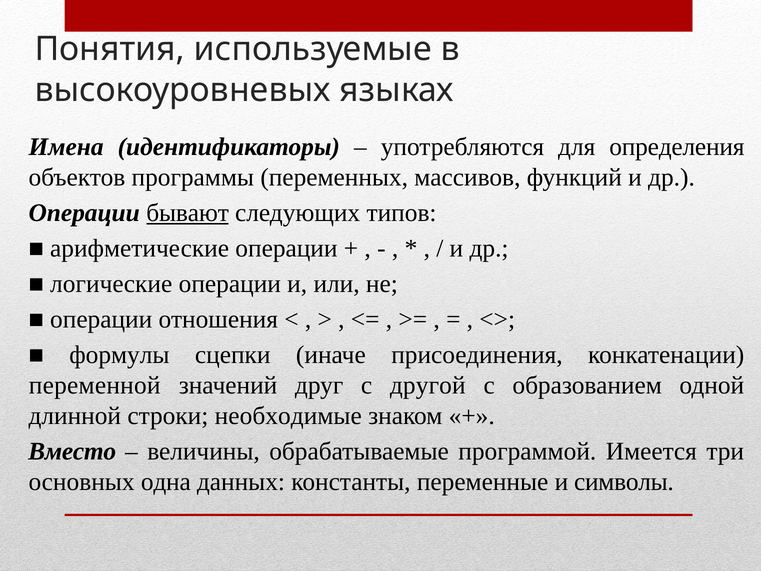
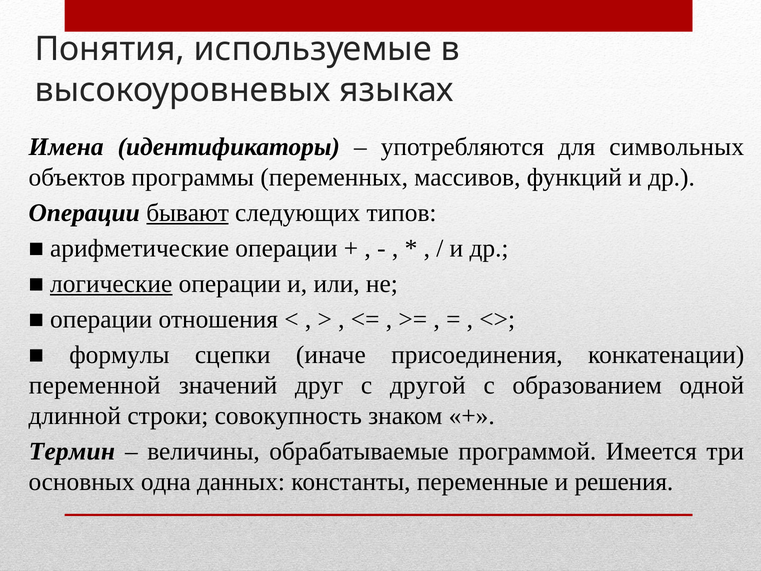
определения: определения -> символьных
логические underline: none -> present
необходимые: необходимые -> совокупность
Вместо: Вместо -> Термин
символы: символы -> решения
